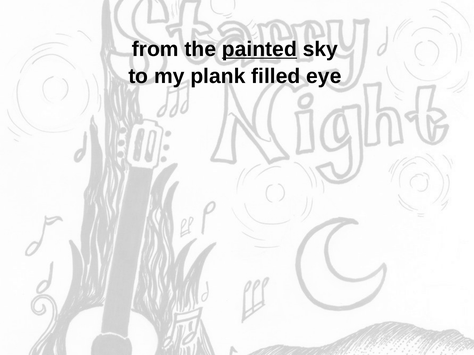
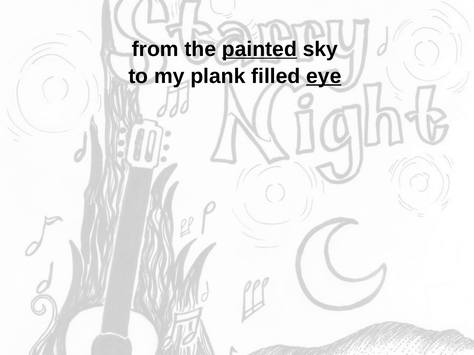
eye underline: none -> present
